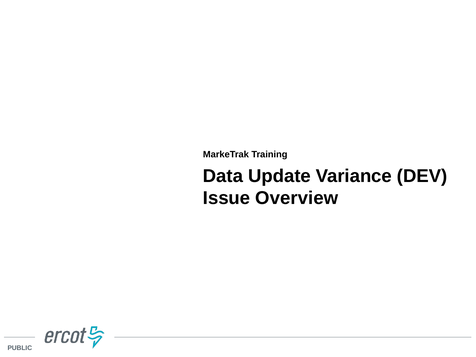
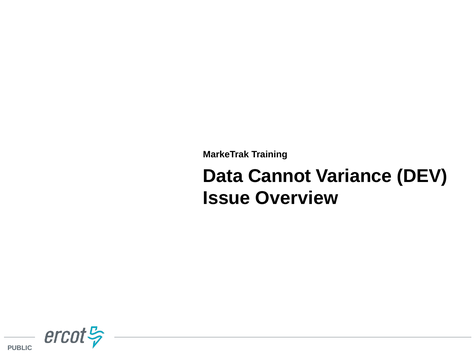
Update: Update -> Cannot
